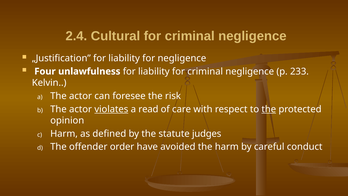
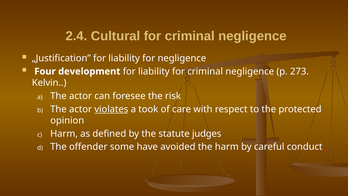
unlawfulness: unlawfulness -> development
233: 233 -> 273
read: read -> took
the at (269, 109) underline: present -> none
order: order -> some
